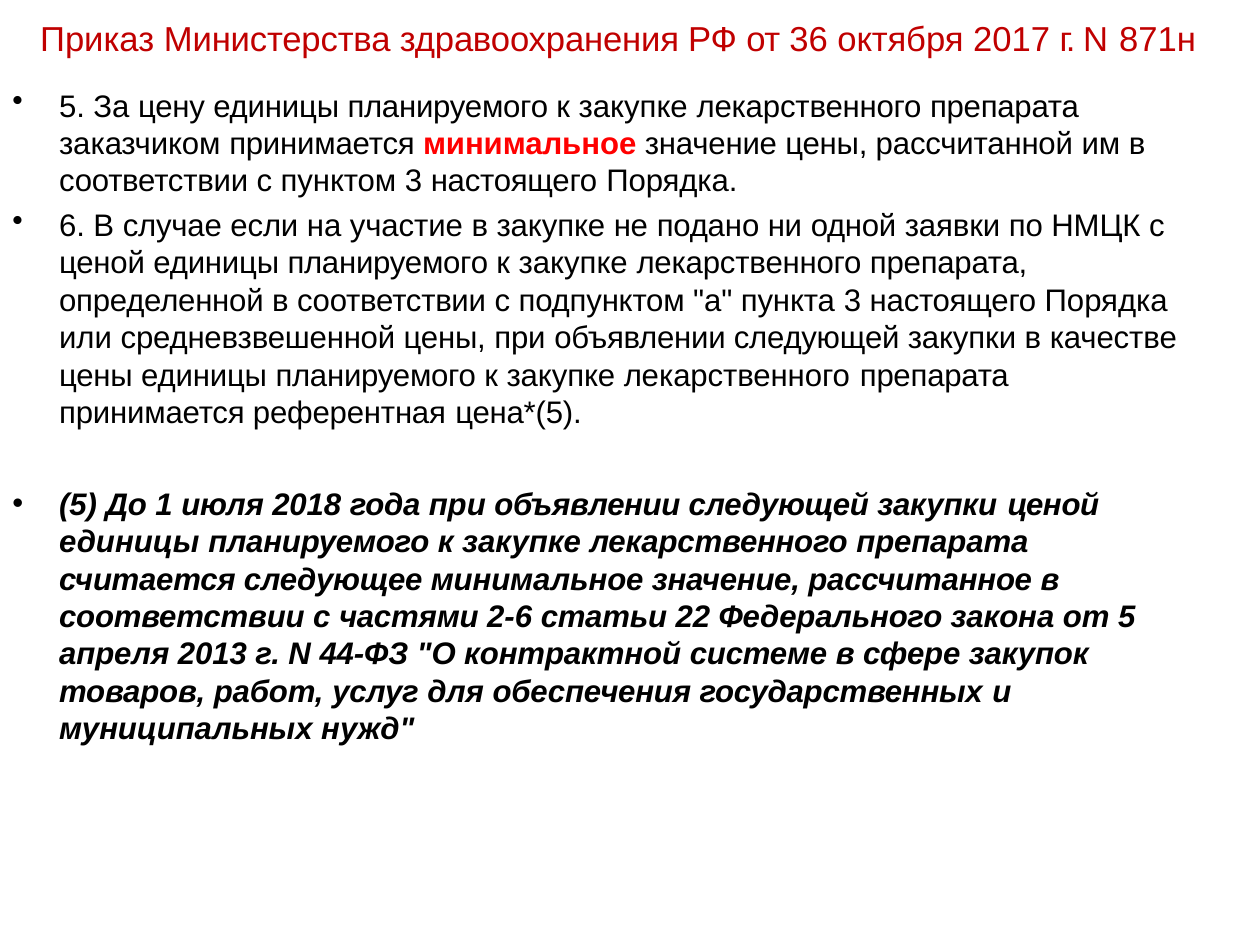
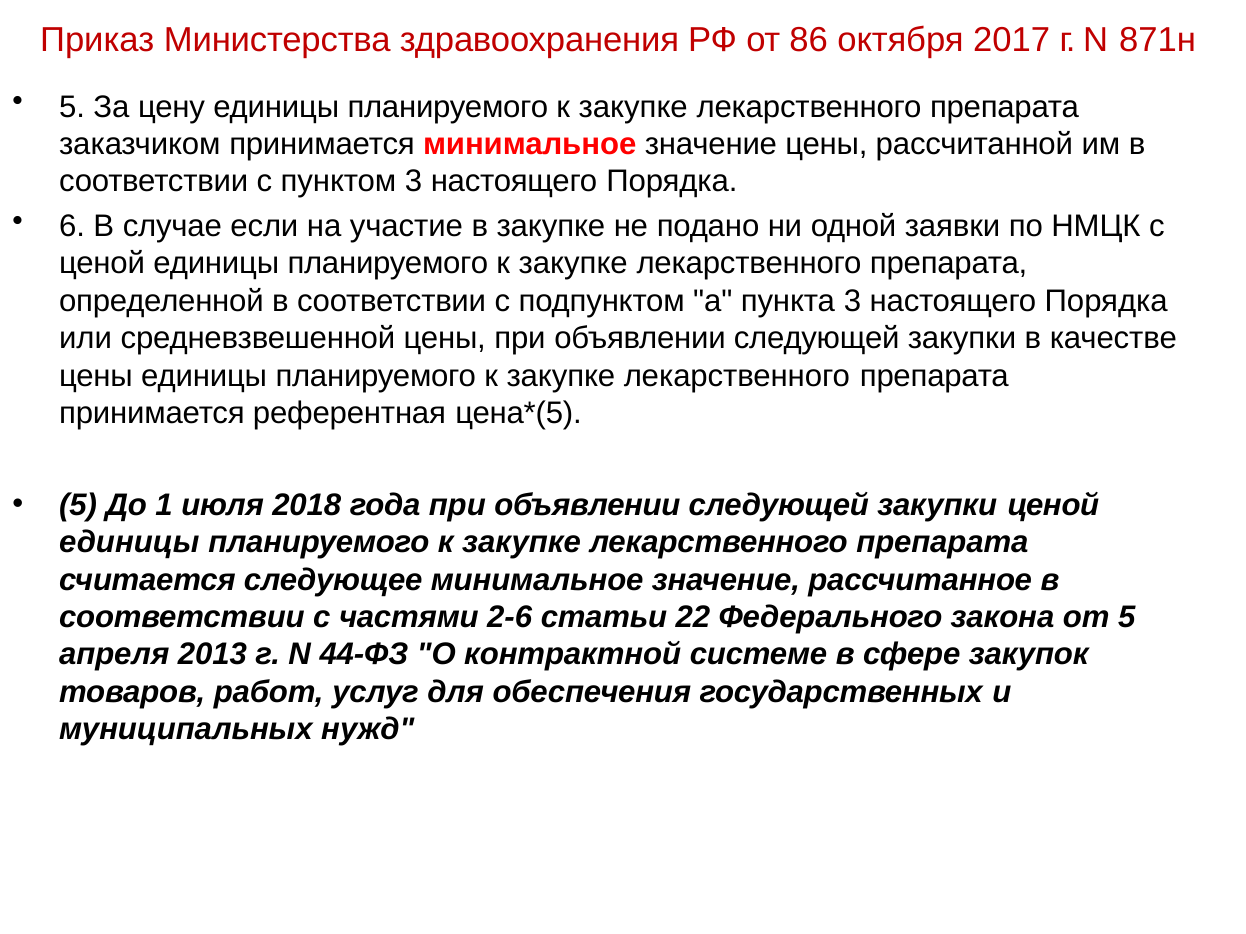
36: 36 -> 86
